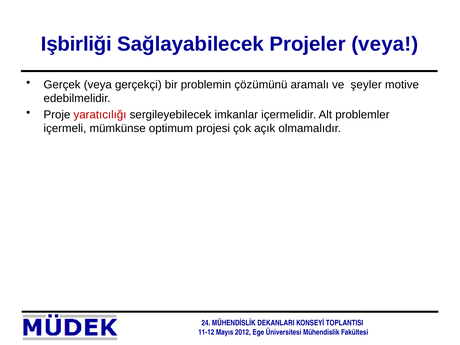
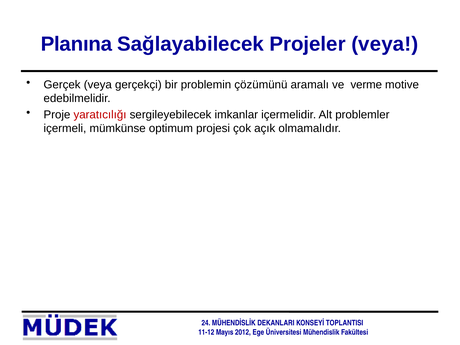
Işbirliği: Işbirliği -> Planına
şeyler: şeyler -> verme
